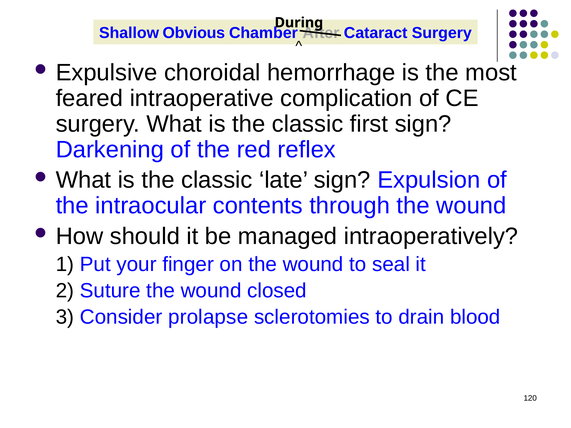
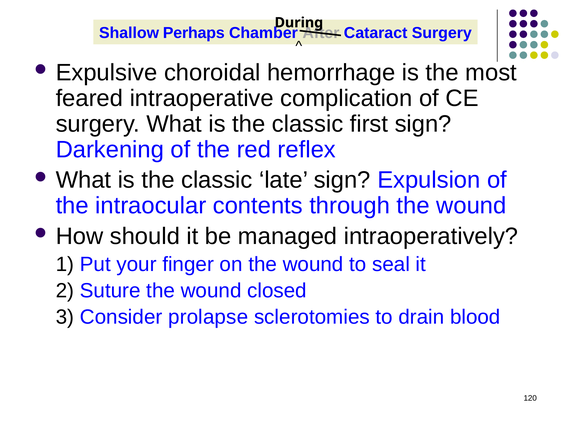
Obvious: Obvious -> Perhaps
